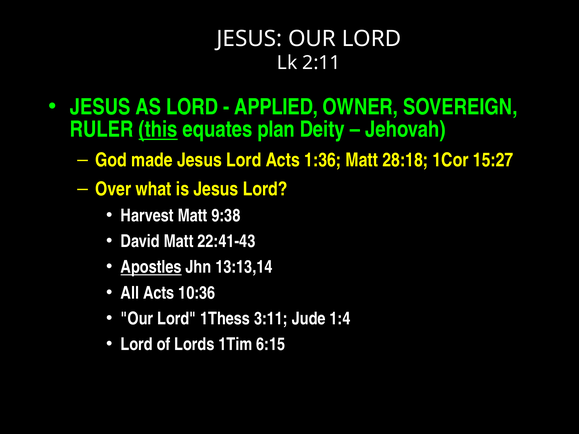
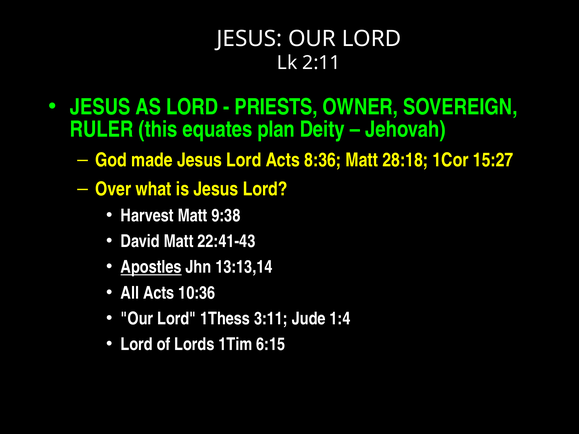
APPLIED: APPLIED -> PRIESTS
this underline: present -> none
1:36: 1:36 -> 8:36
